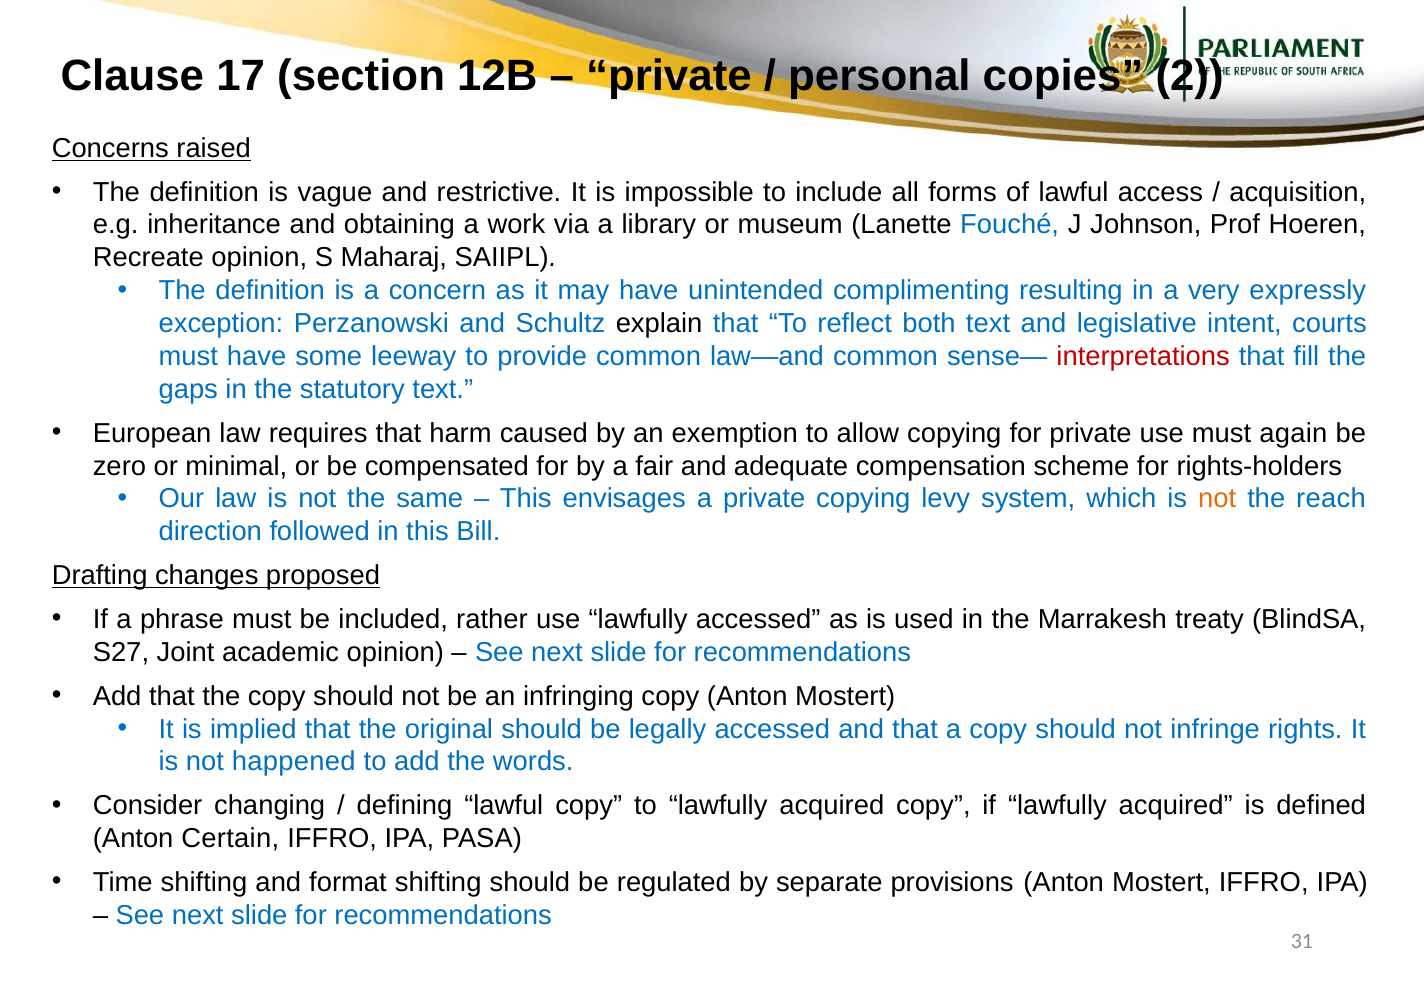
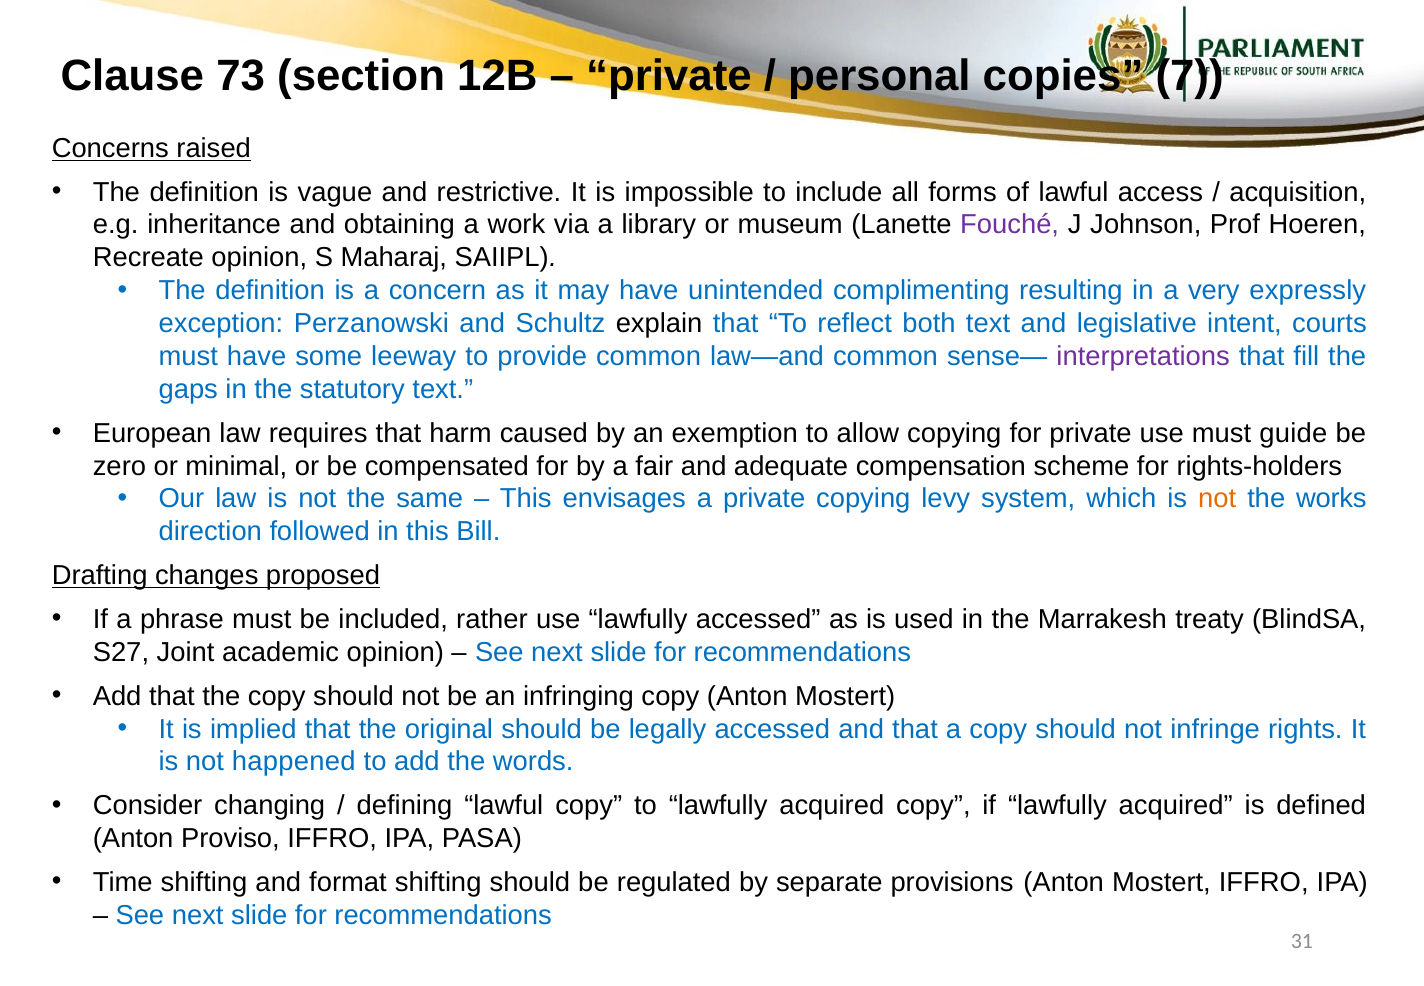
17: 17 -> 73
2: 2 -> 7
Fouché colour: blue -> purple
interpretations colour: red -> purple
again: again -> guide
reach: reach -> works
Certain: Certain -> Proviso
